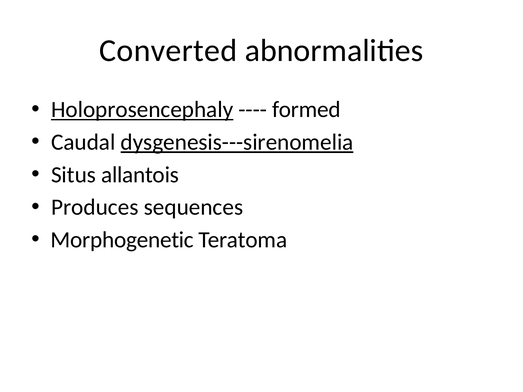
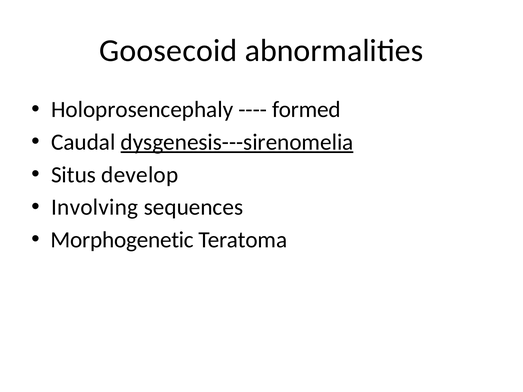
Converted: Converted -> Goosecoid
Holoprosencephaly underline: present -> none
allantois: allantois -> develop
Produces: Produces -> Involving
